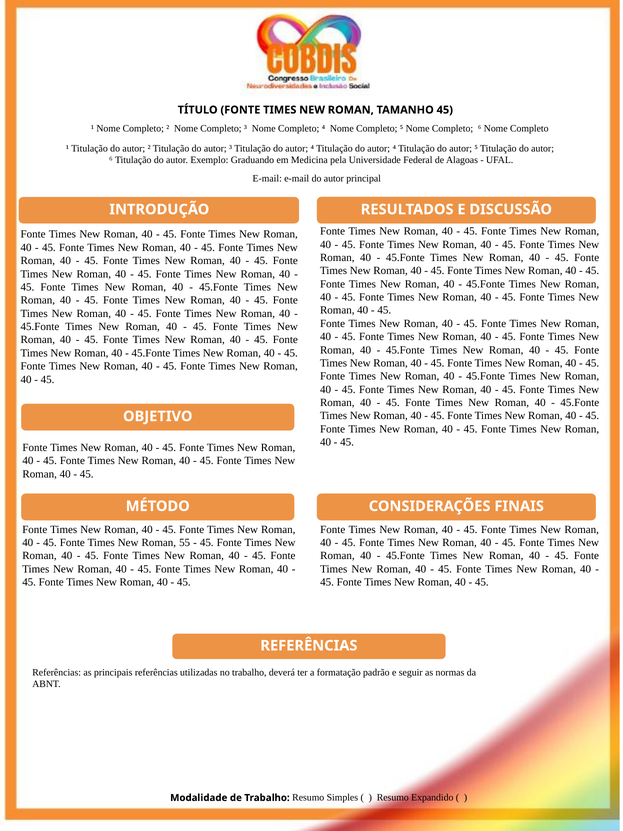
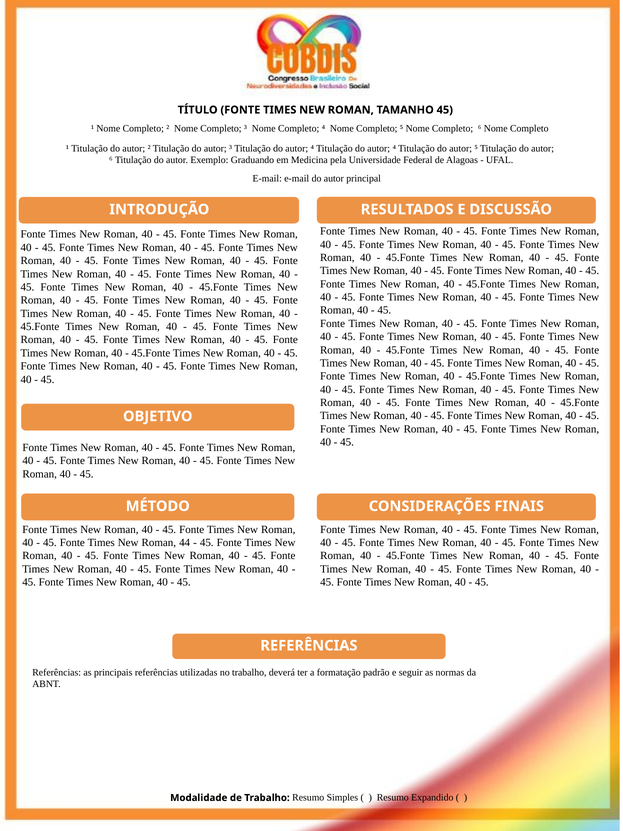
55: 55 -> 44
